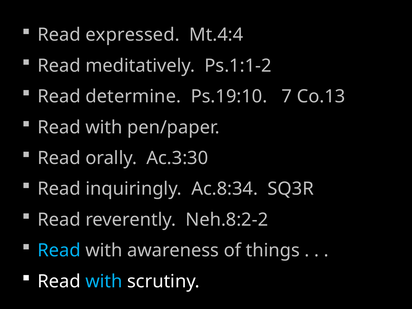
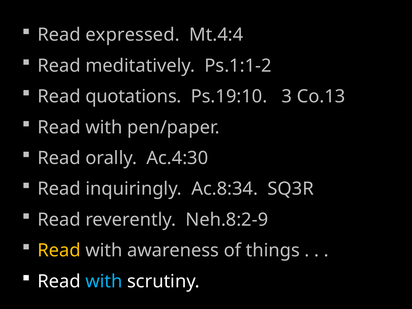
determine: determine -> quotations
7: 7 -> 3
Ac.3:30: Ac.3:30 -> Ac.4:30
Neh.8:2-2: Neh.8:2-2 -> Neh.8:2-9
Read at (59, 251) colour: light blue -> yellow
